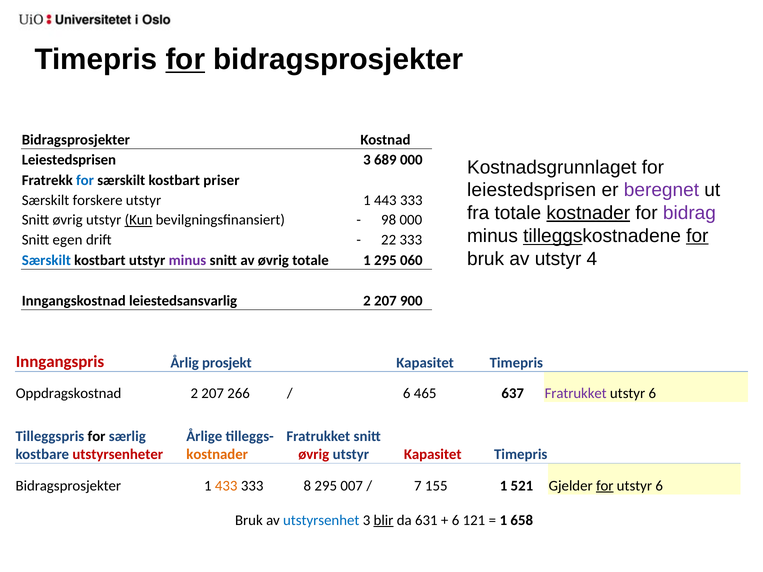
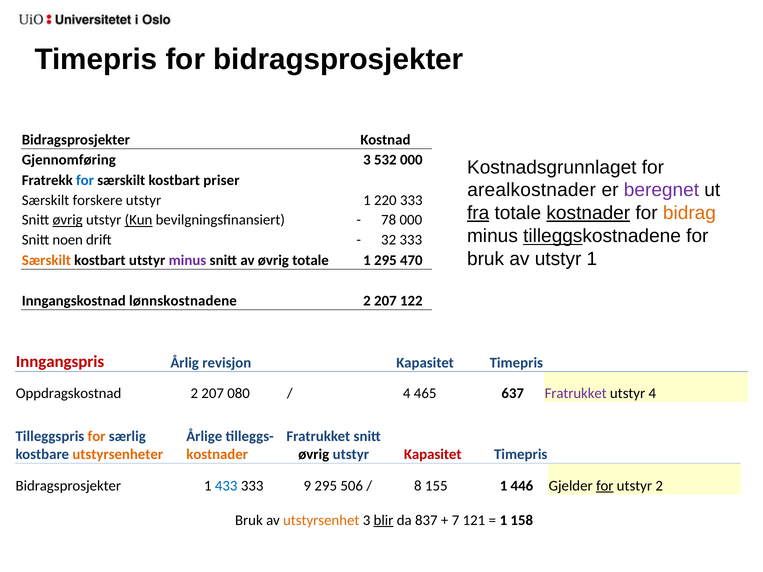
for at (185, 59) underline: present -> none
Leiestedsprisen at (69, 160): Leiestedsprisen -> Gjennomføring
689: 689 -> 532
leiestedsprisen at (532, 190): leiestedsprisen -> arealkostnader
443: 443 -> 220
fra underline: none -> present
bidrag colour: purple -> orange
øvrig at (68, 220) underline: none -> present
98: 98 -> 78
for at (697, 236) underline: present -> none
egen: egen -> noen
22: 22 -> 32
av utstyr 4: 4 -> 1
Særskilt at (46, 261) colour: blue -> orange
060: 060 -> 470
leiestedsansvarlig: leiestedsansvarlig -> lønnskostnadene
900: 900 -> 122
prosjekt: prosjekt -> revisjon
266: 266 -> 080
6 at (407, 393): 6 -> 4
6 at (652, 393): 6 -> 4
for at (97, 437) colour: black -> orange
utstyrsenheter colour: red -> orange
øvrig at (314, 455) colour: red -> black
433 colour: orange -> blue
8: 8 -> 9
007: 007 -> 506
7: 7 -> 8
521: 521 -> 446
6 at (659, 486): 6 -> 2
utstyrsenhet colour: blue -> orange
631: 631 -> 837
6 at (456, 520): 6 -> 7
658: 658 -> 158
